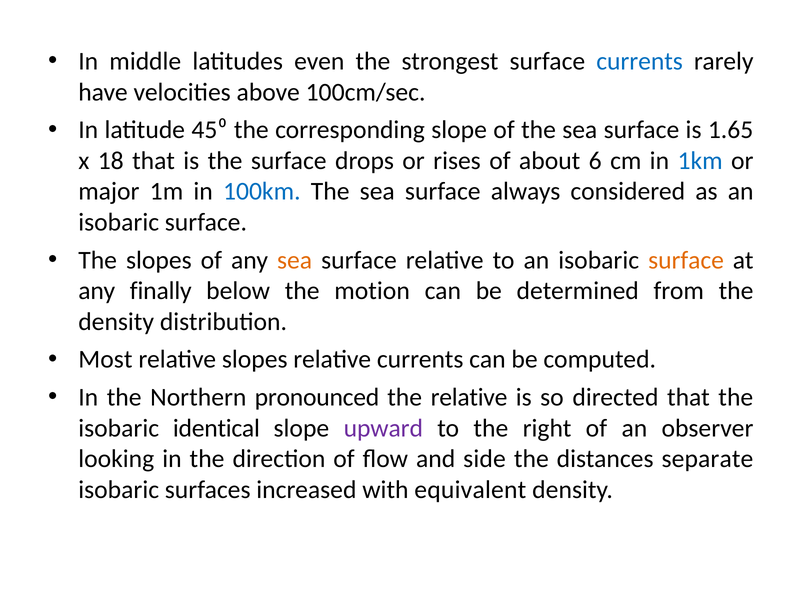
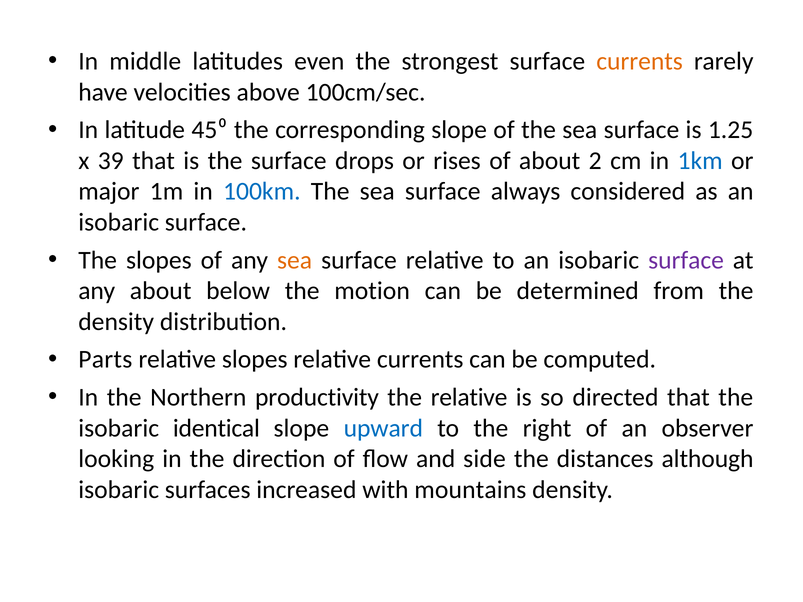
currents at (640, 61) colour: blue -> orange
1.65: 1.65 -> 1.25
18: 18 -> 39
6: 6 -> 2
surface at (686, 260) colour: orange -> purple
any finally: finally -> about
Most: Most -> Parts
pronounced: pronounced -> productivity
upward colour: purple -> blue
separate: separate -> although
equivalent: equivalent -> mountains
